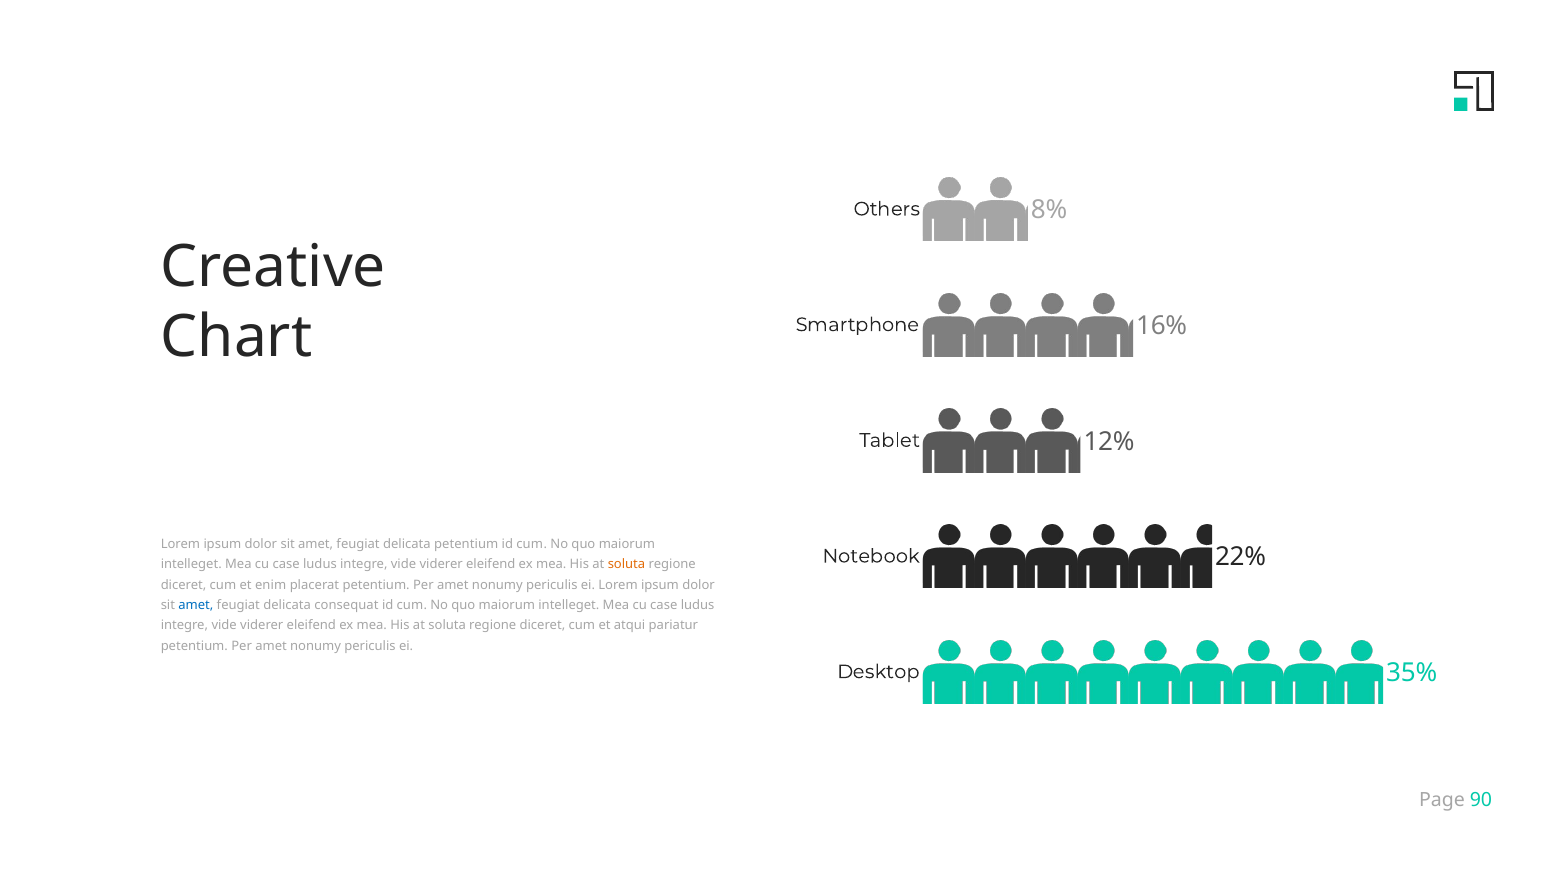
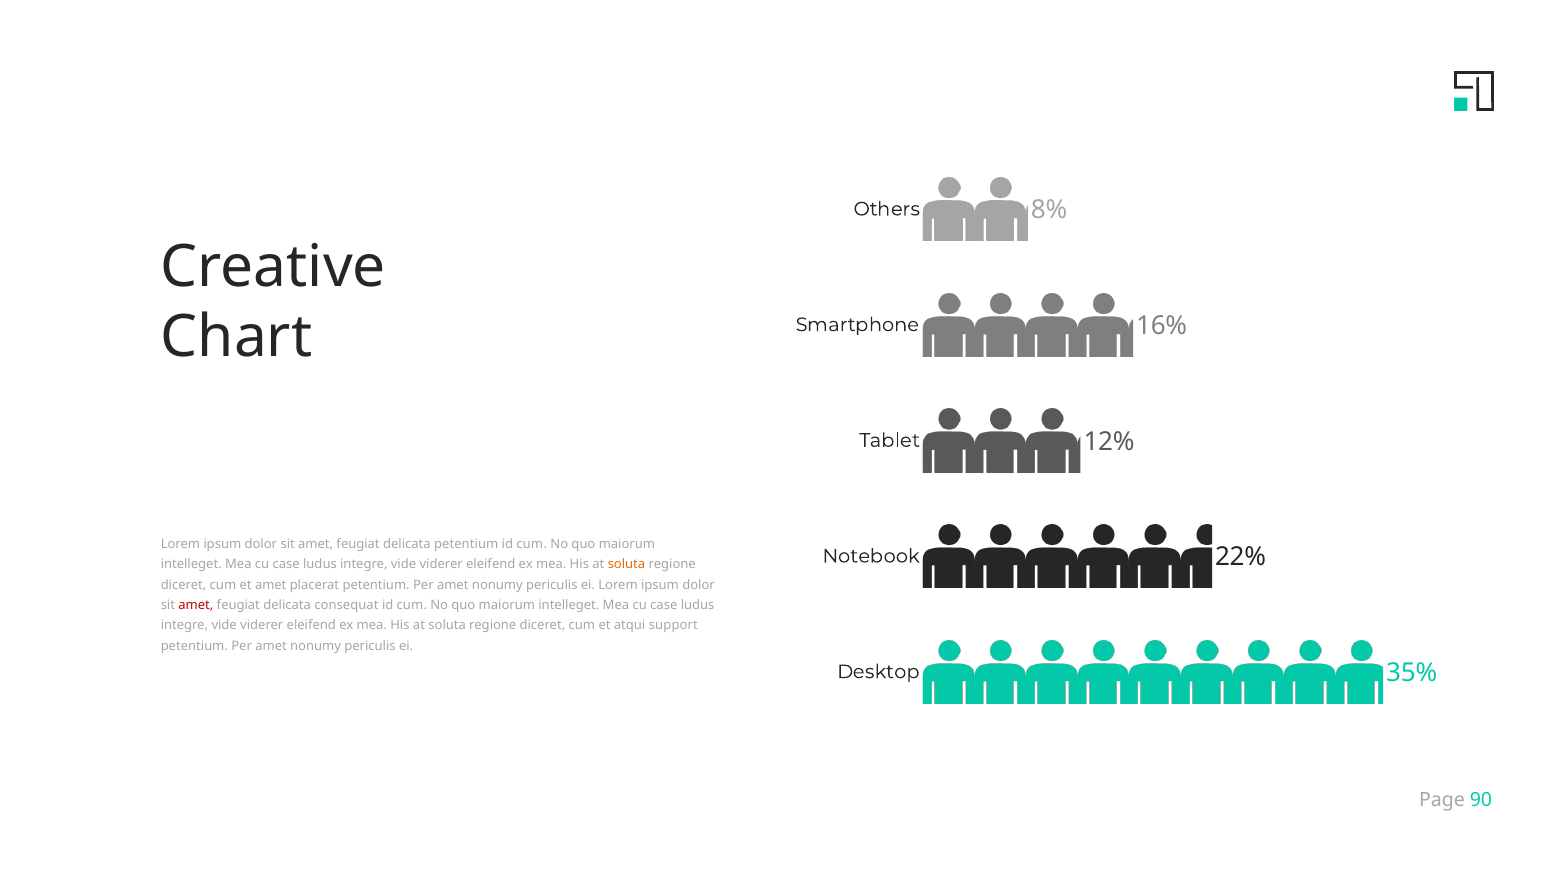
et enim: enim -> amet
amet at (196, 605) colour: blue -> red
pariatur: pariatur -> support
